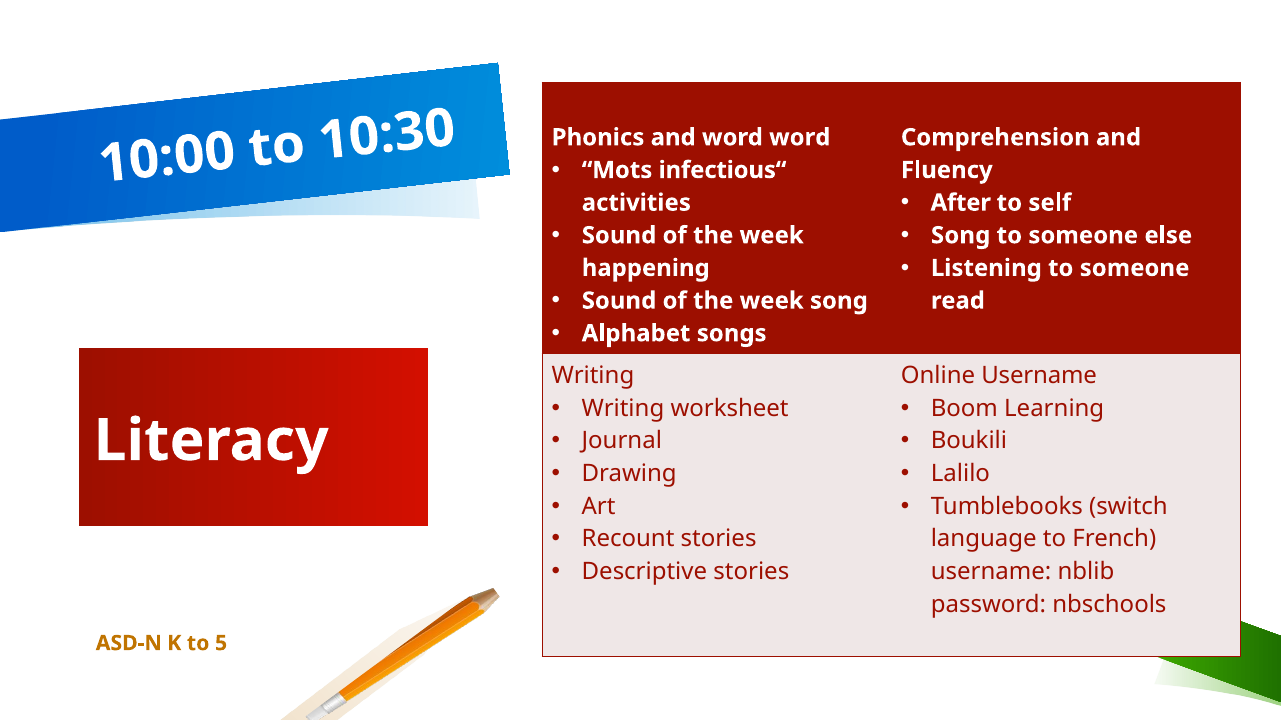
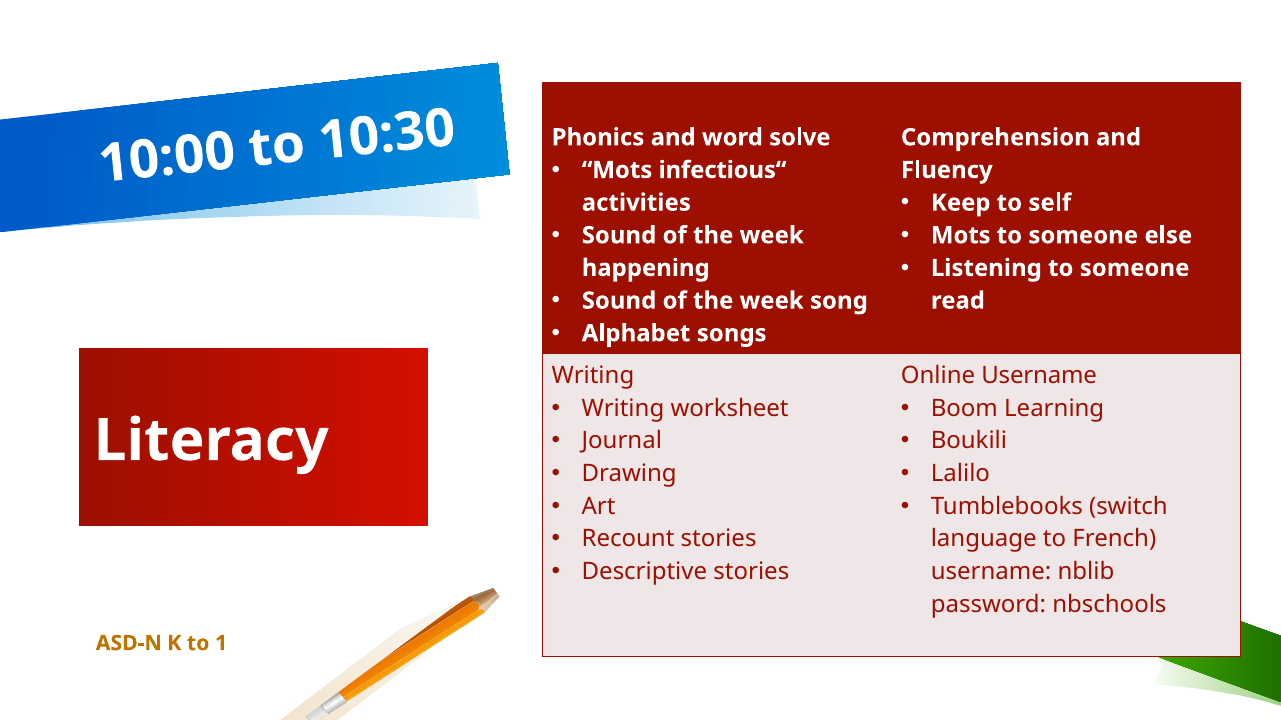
word word: word -> solve
After: After -> Keep
Song at (961, 236): Song -> Mots
to 5: 5 -> 1
